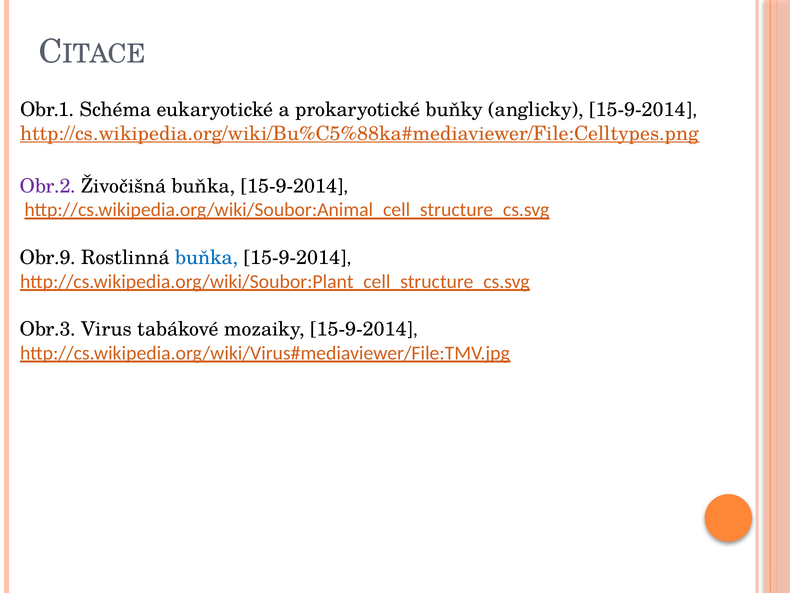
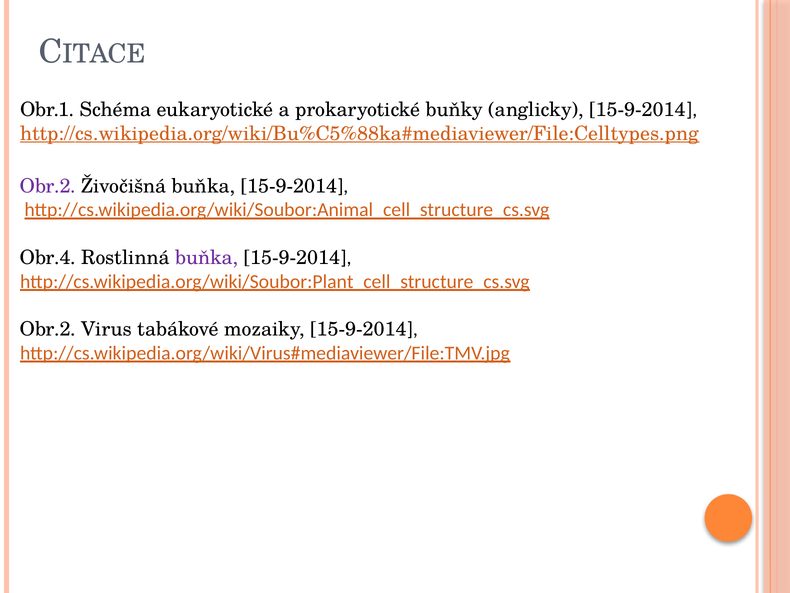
Obr.9: Obr.9 -> Obr.4
buňka at (207, 258) colour: blue -> purple
Obr.3 at (48, 329): Obr.3 -> Obr.2
